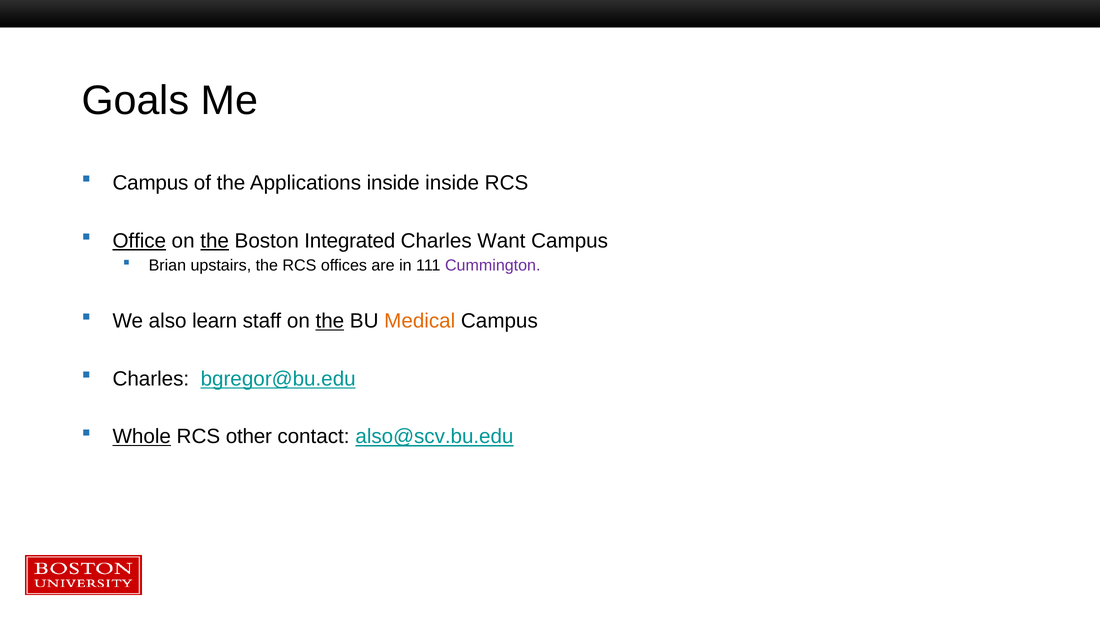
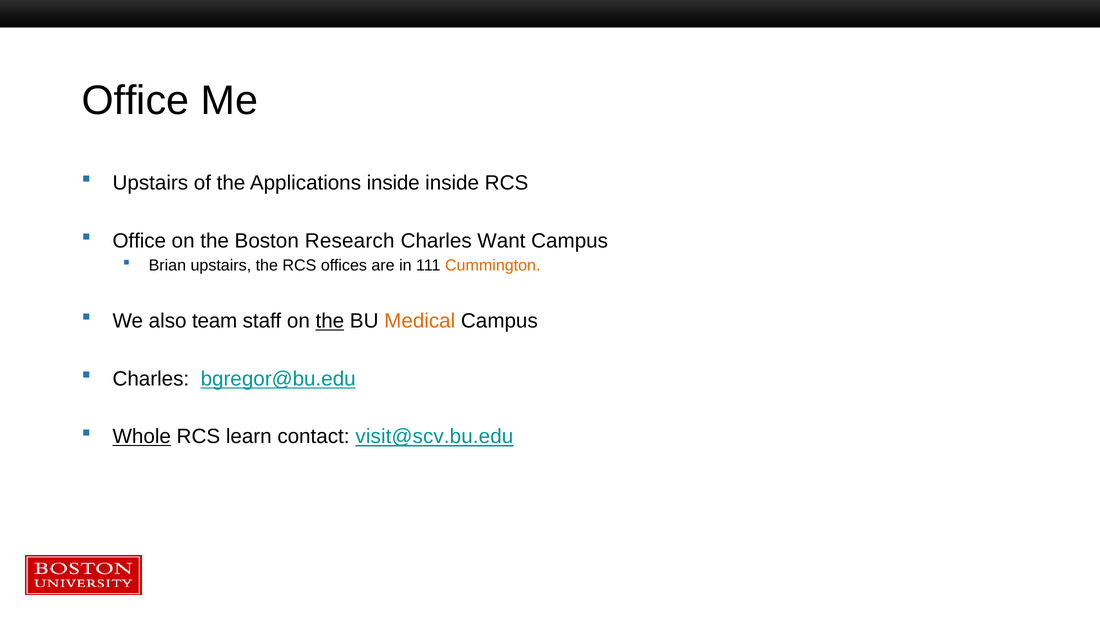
Goals at (135, 101): Goals -> Office
Campus at (150, 183): Campus -> Upstairs
Office at (139, 241) underline: present -> none
the at (215, 241) underline: present -> none
Integrated: Integrated -> Research
Cummington colour: purple -> orange
learn: learn -> team
other: other -> learn
also@scv.bu.edu: also@scv.bu.edu -> visit@scv.bu.edu
